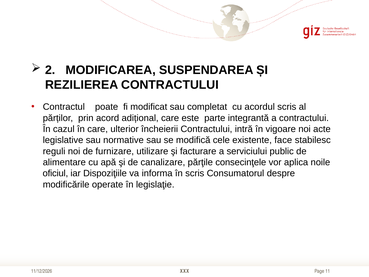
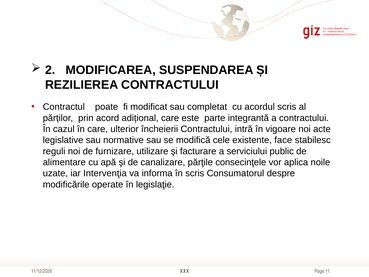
oficiul: oficiul -> uzate
Dispoziţiile: Dispoziţiile -> Intervenţia
